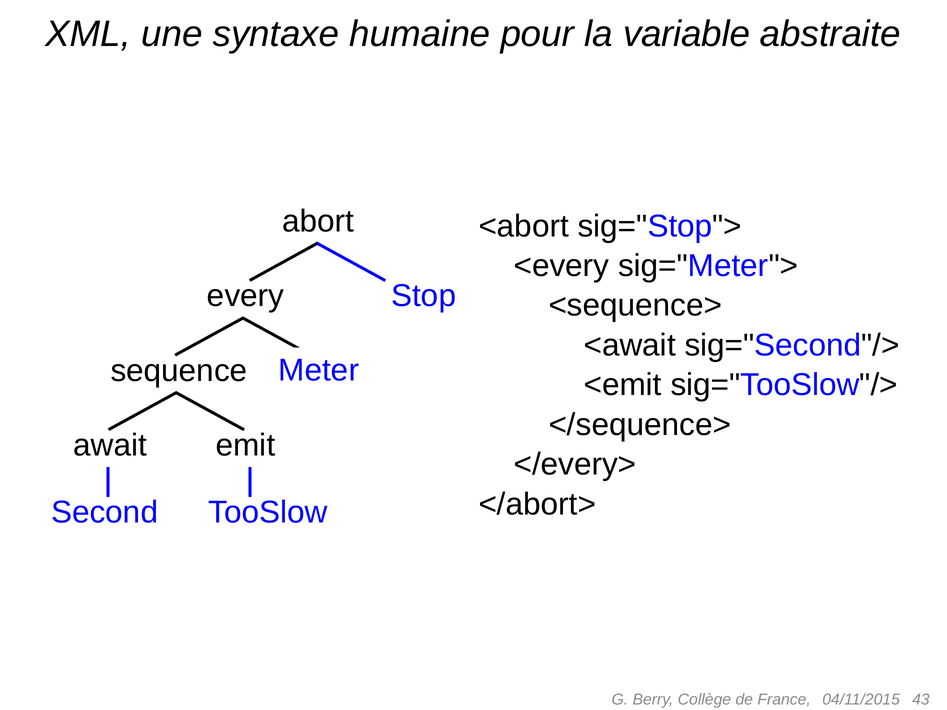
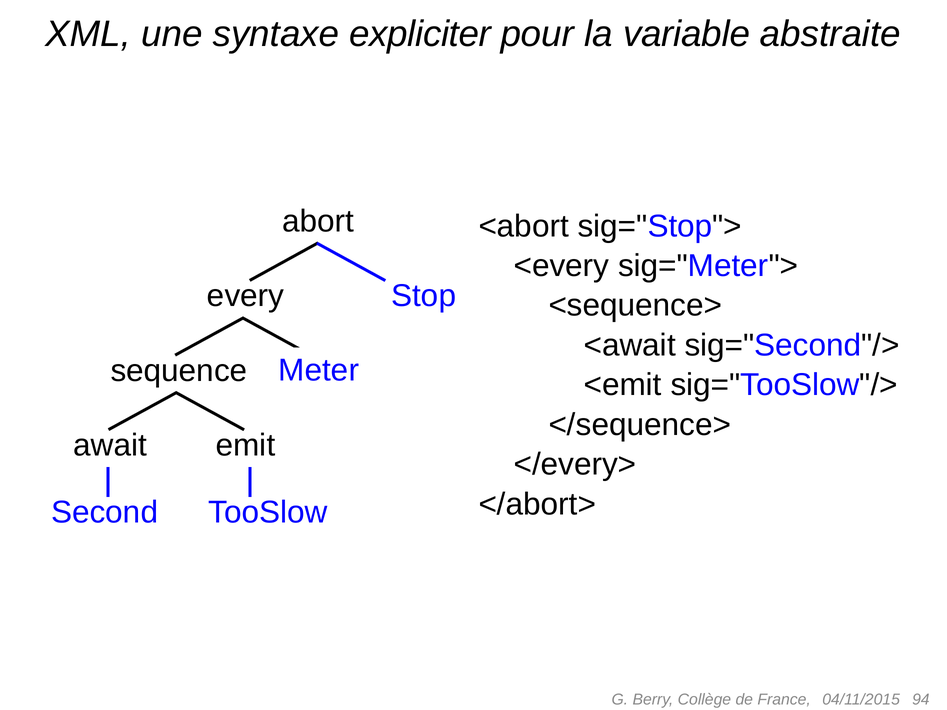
humaine: humaine -> expliciter
43: 43 -> 94
